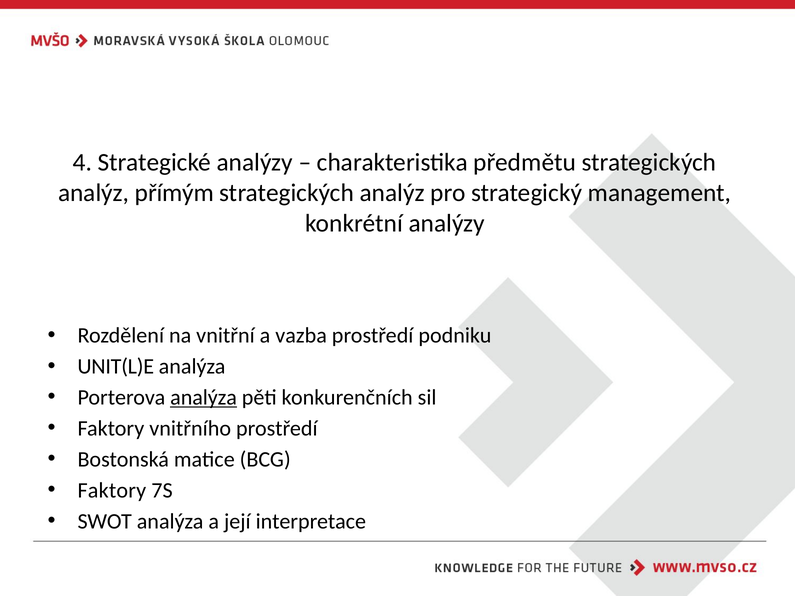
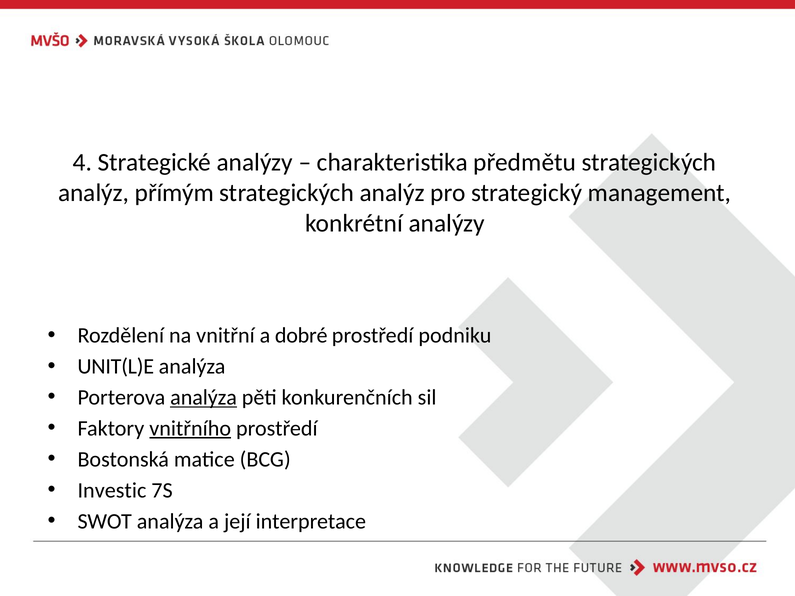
vazba: vazba -> dobré
vnitřního underline: none -> present
Faktory at (112, 490): Faktory -> Investic
